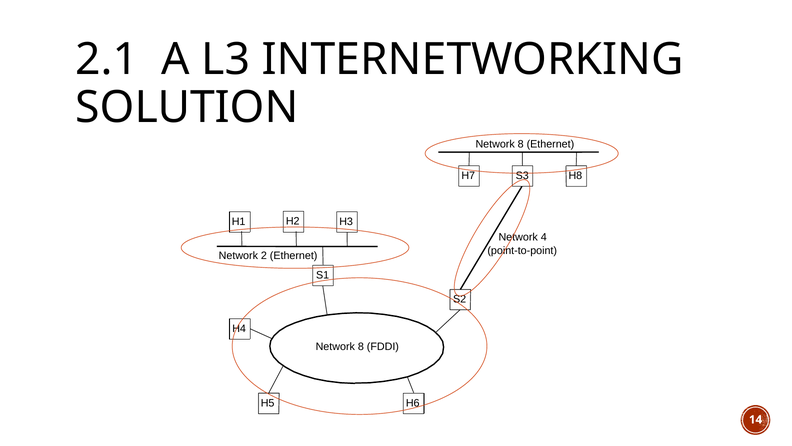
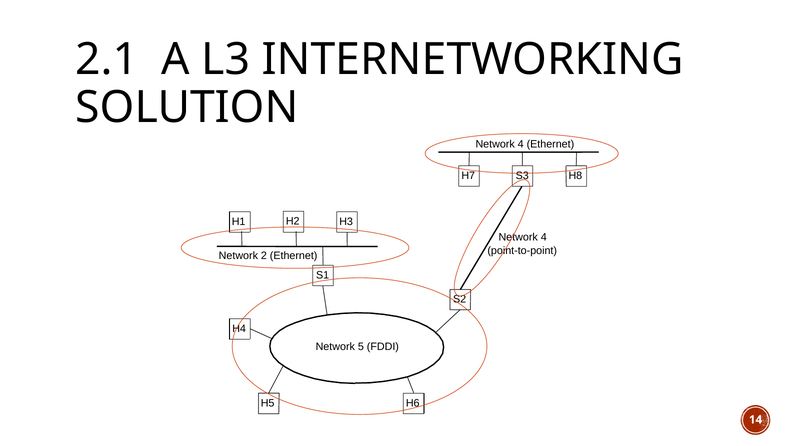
8 at (521, 144): 8 -> 4
8 at (361, 346): 8 -> 5
